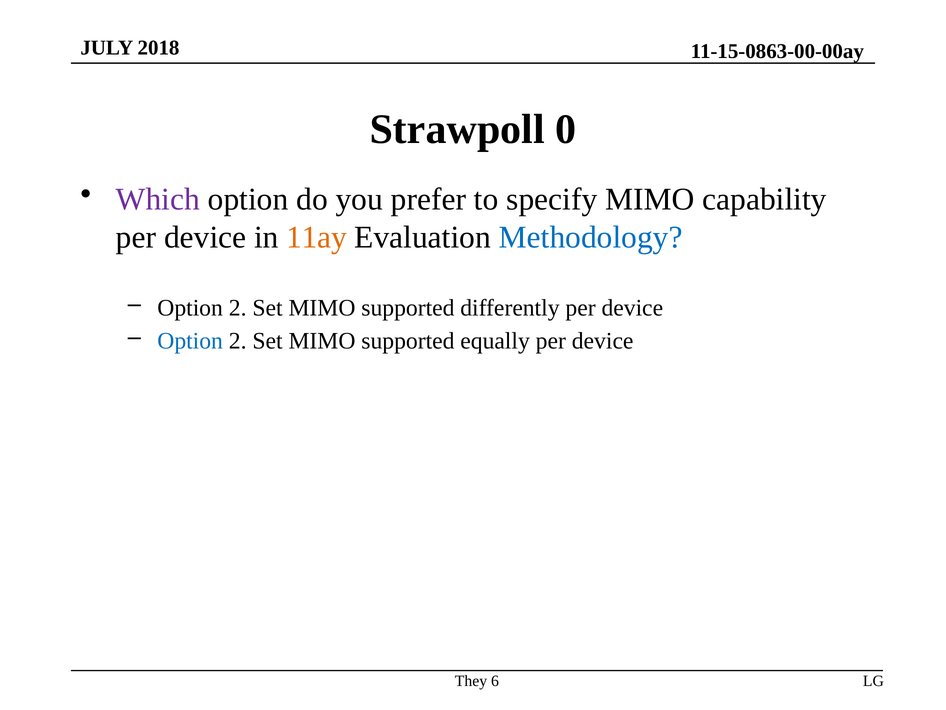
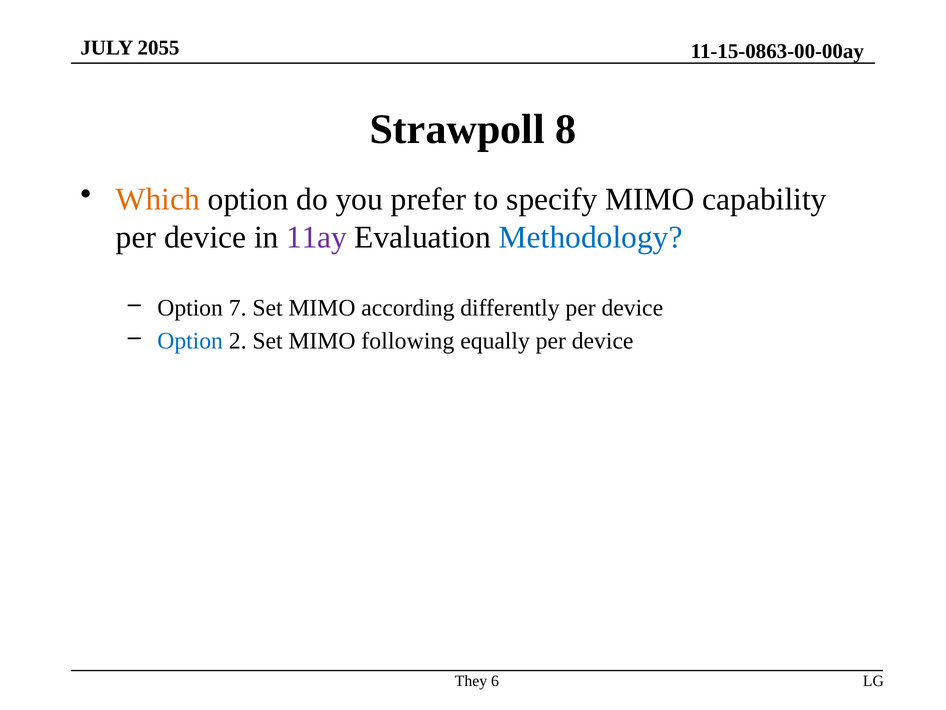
2018: 2018 -> 2055
0: 0 -> 8
Which colour: purple -> orange
11ay colour: orange -> purple
2 at (238, 308): 2 -> 7
supported at (408, 308): supported -> according
supported at (408, 341): supported -> following
